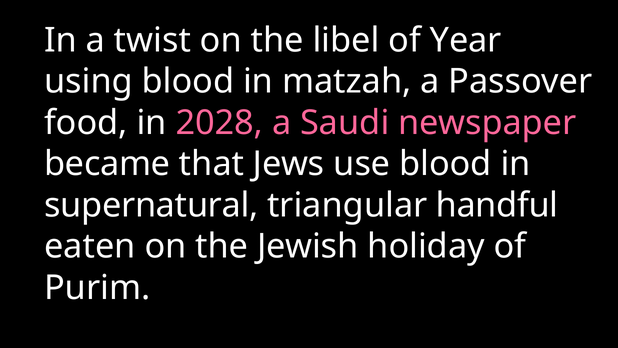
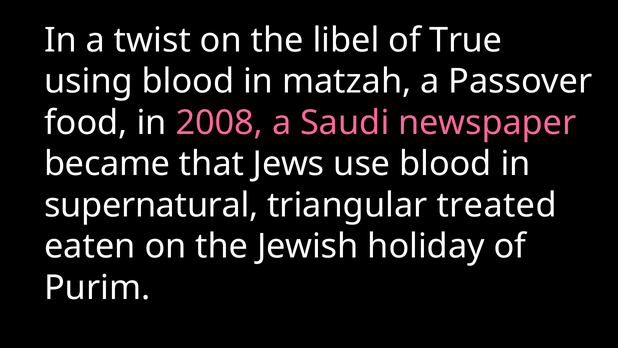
Year: Year -> True
2028: 2028 -> 2008
handful: handful -> treated
